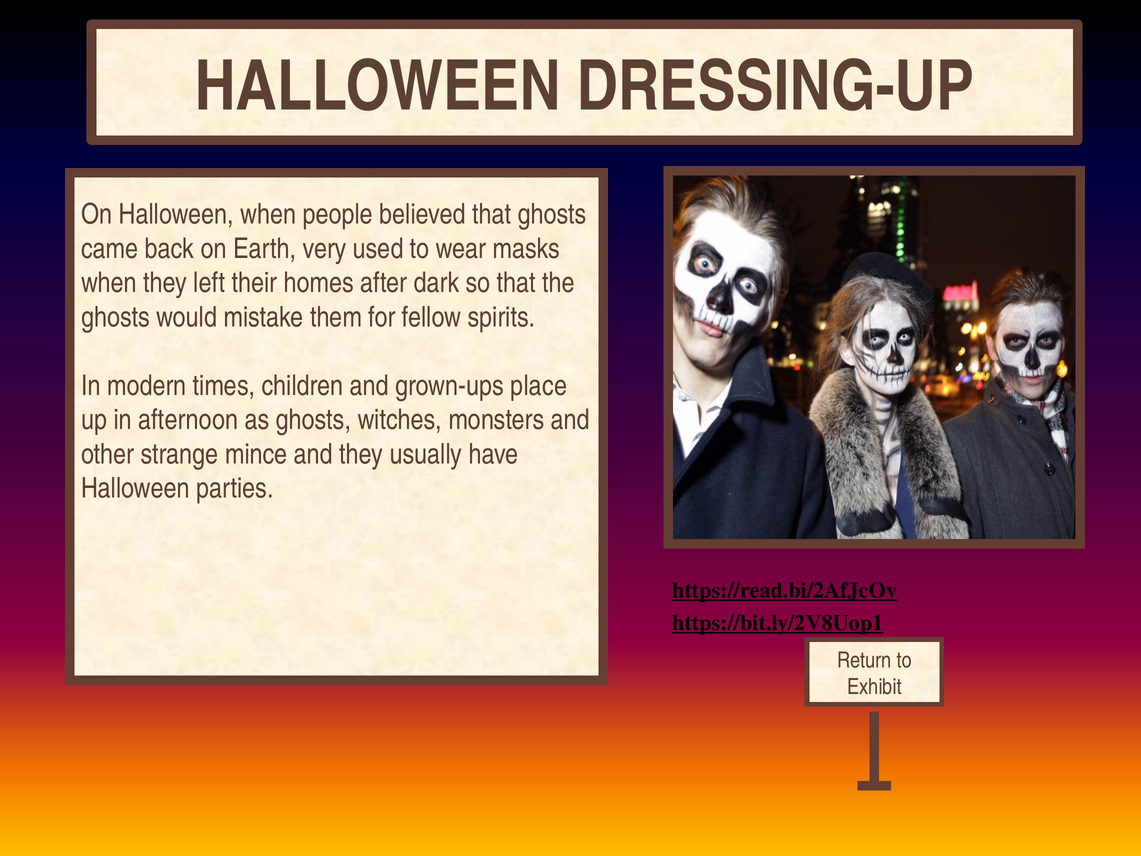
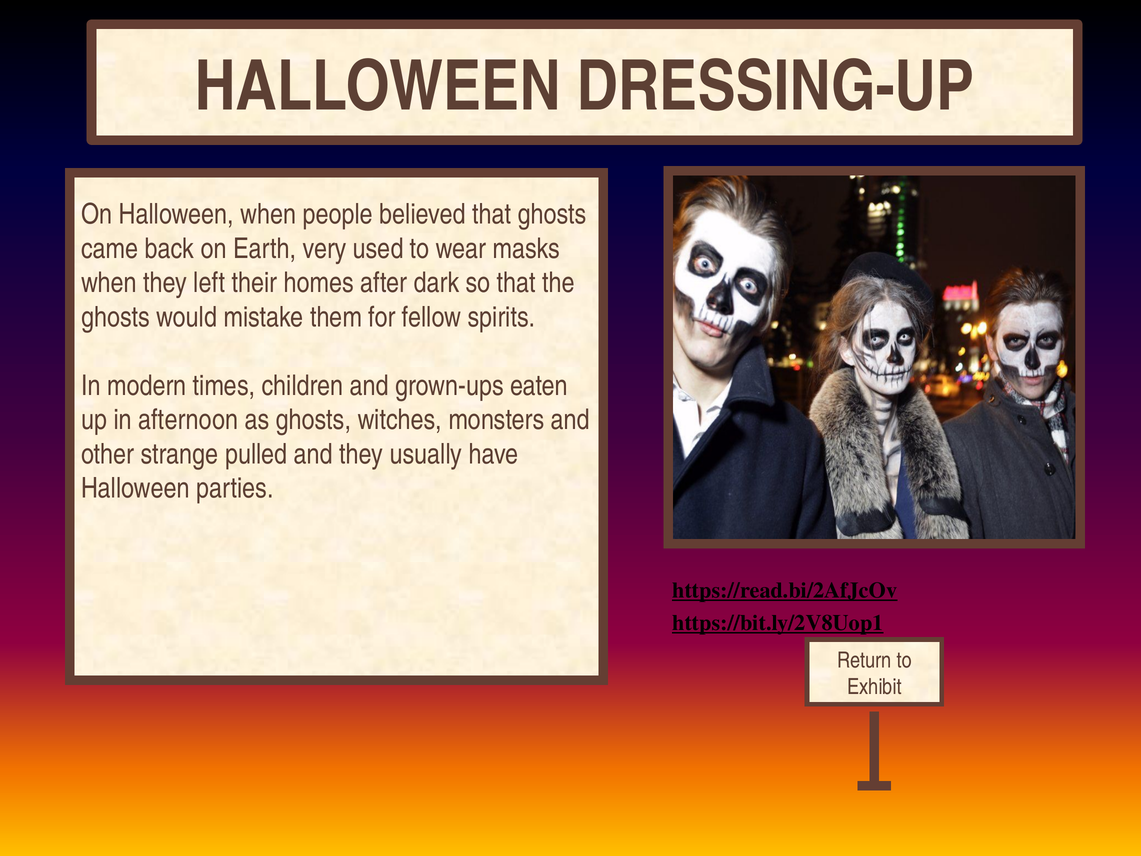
place: place -> eaten
mince: mince -> pulled
